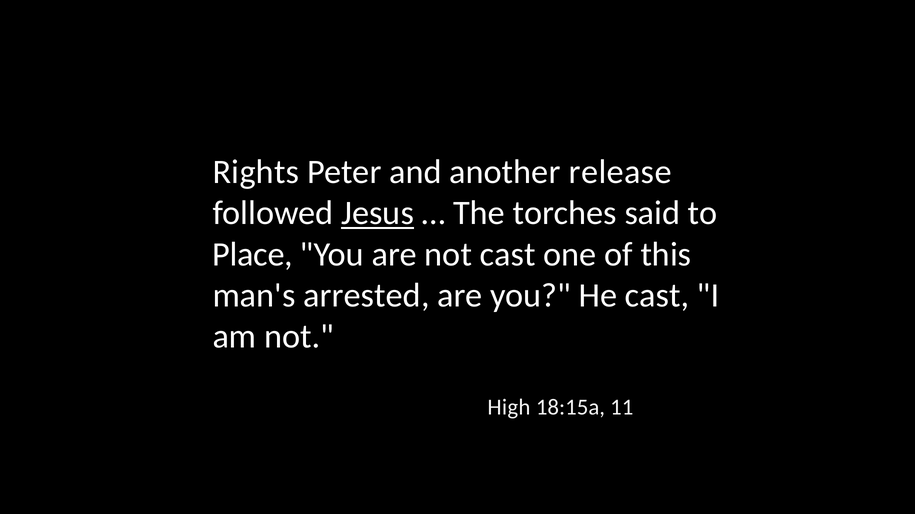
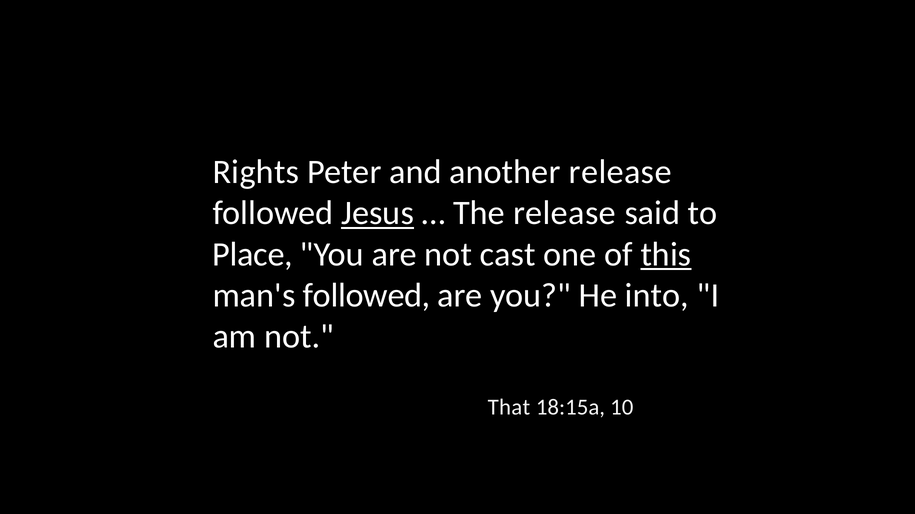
The torches: torches -> release
this underline: none -> present
man's arrested: arrested -> followed
He cast: cast -> into
High: High -> That
11: 11 -> 10
